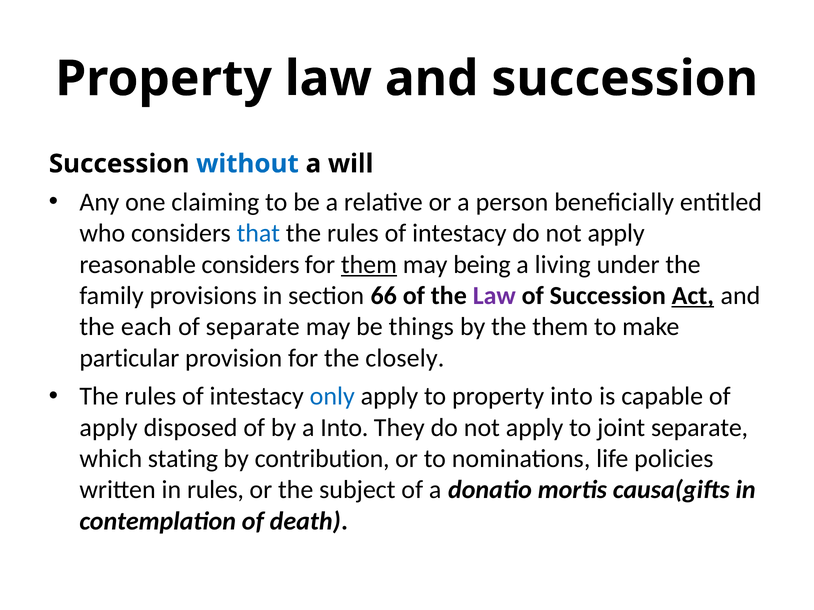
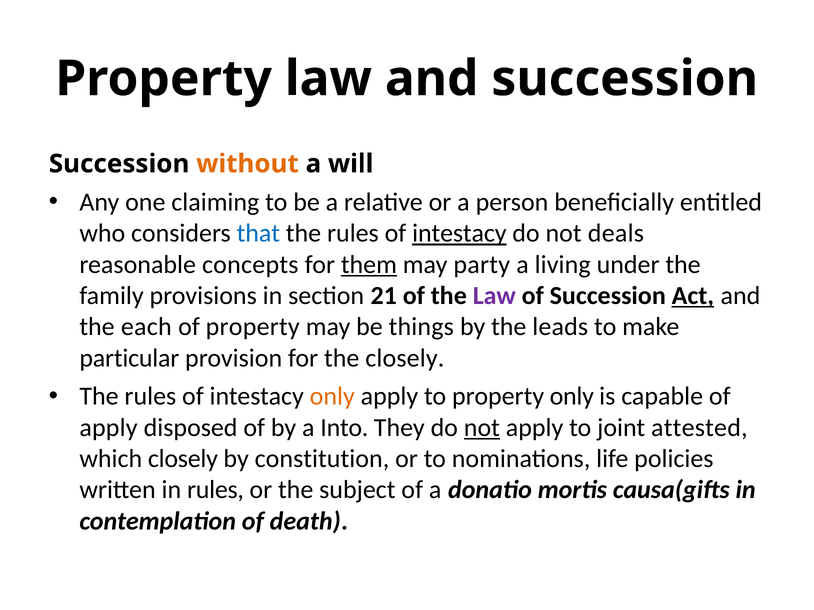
without colour: blue -> orange
intestacy at (459, 234) underline: none -> present
apply at (616, 234): apply -> deals
reasonable considers: considers -> concepts
being: being -> party
66: 66 -> 21
of separate: separate -> property
the them: them -> leads
only at (332, 397) colour: blue -> orange
property into: into -> only
not at (482, 428) underline: none -> present
joint separate: separate -> attested
which stating: stating -> closely
contribution: contribution -> constitution
